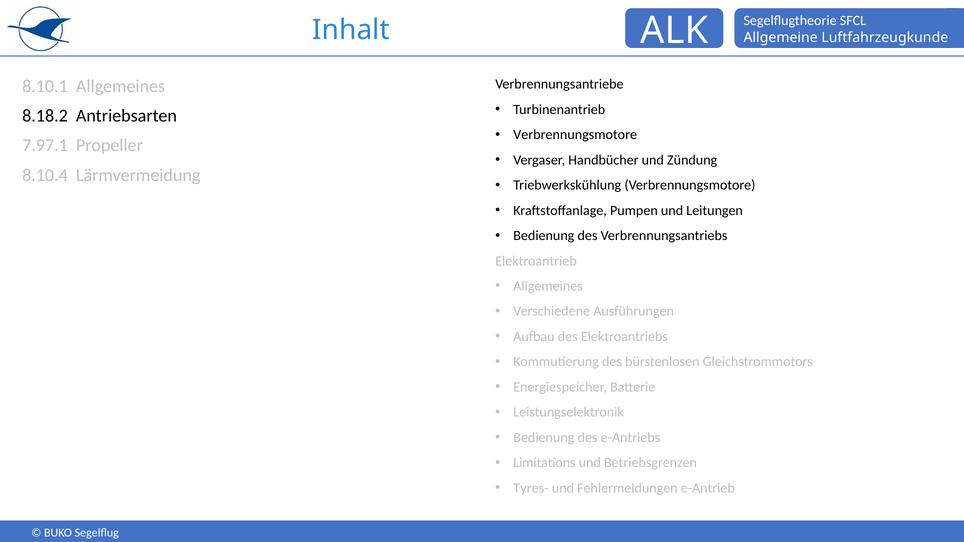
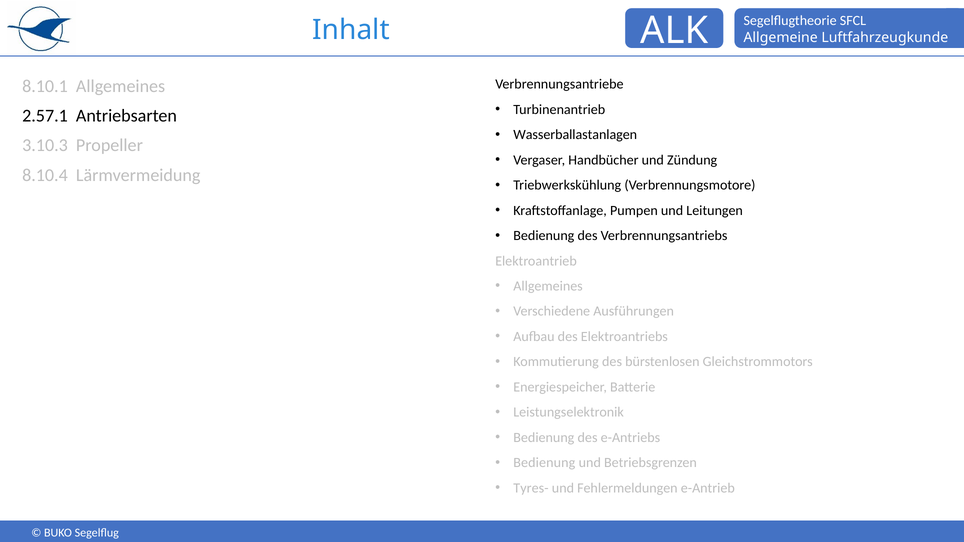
8.18.2: 8.18.2 -> 2.57.1
Verbrennungsmotore at (575, 135): Verbrennungsmotore -> Wasserballastanlagen
7.97.1: 7.97.1 -> 3.10.3
Limitations at (544, 463): Limitations -> Bedienung
